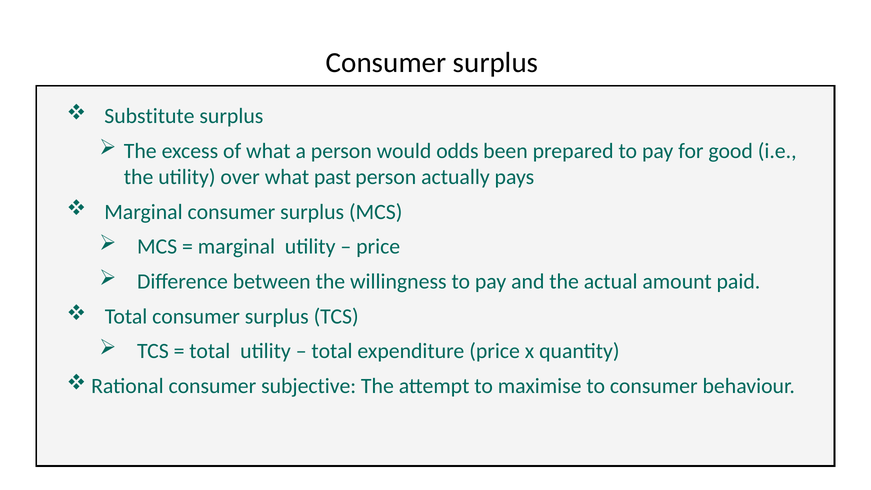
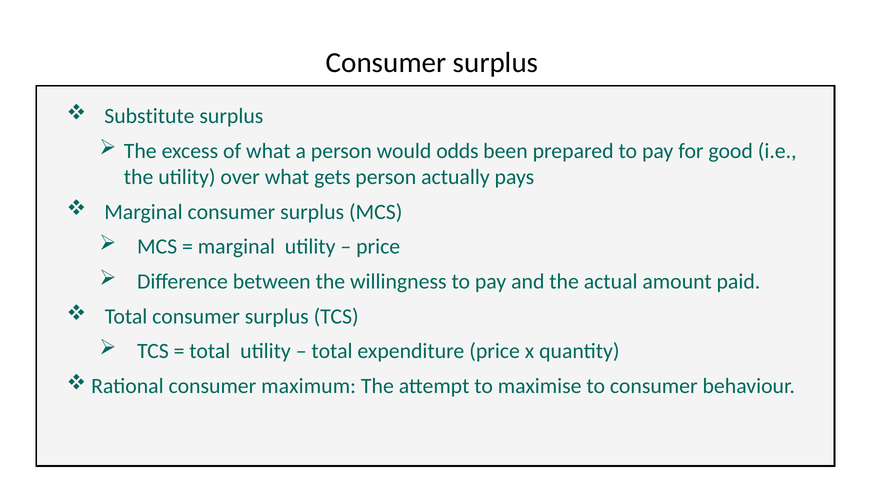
past: past -> gets
subjective: subjective -> maximum
